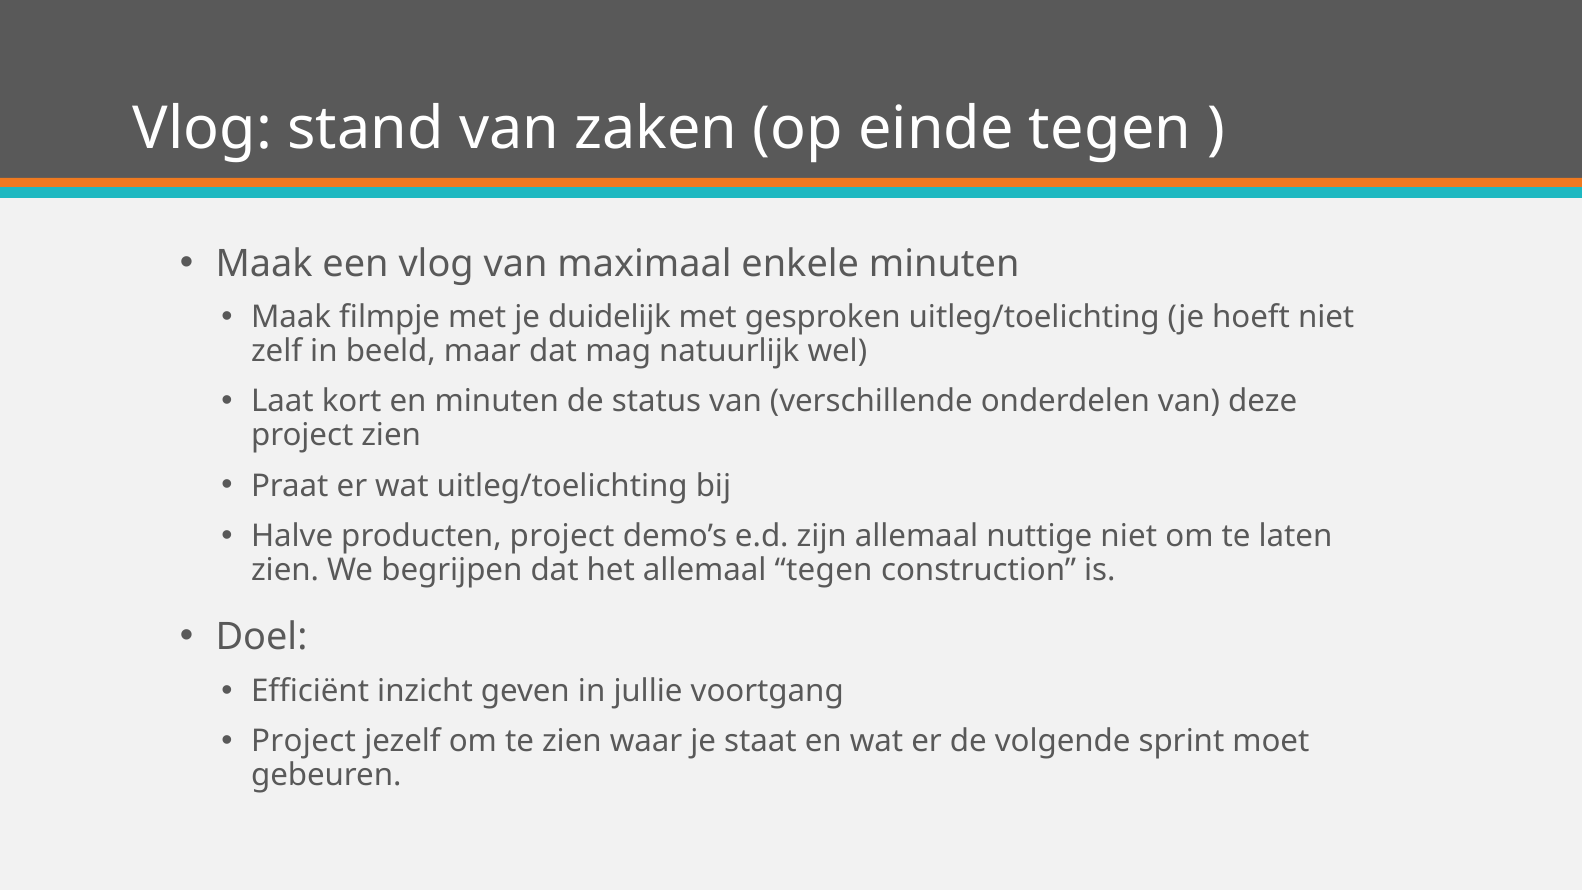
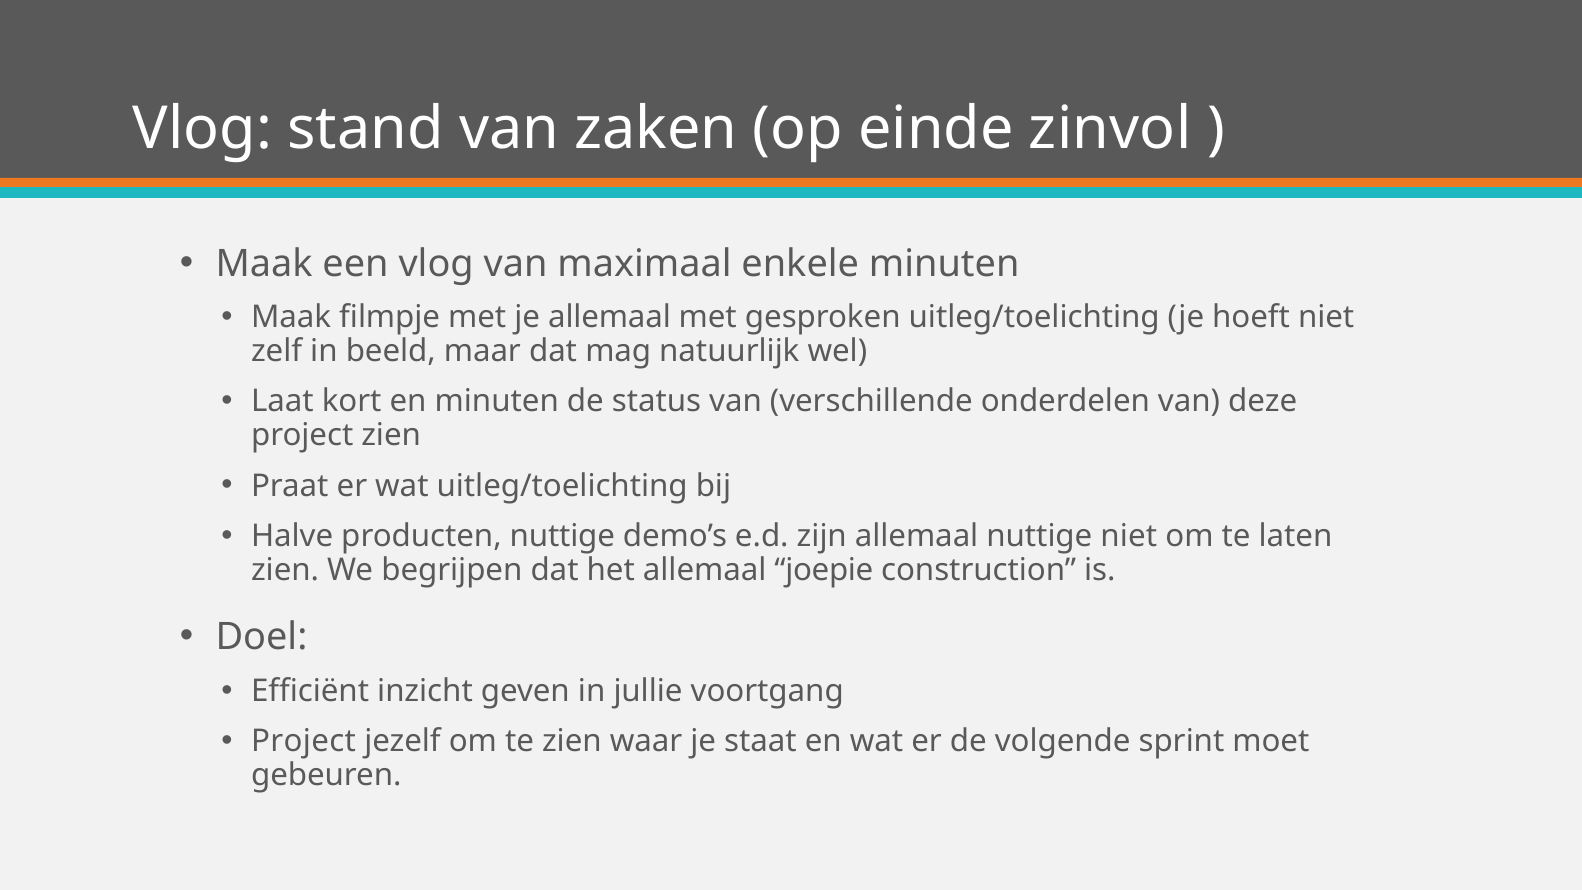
einde tegen: tegen -> zinvol
je duidelijk: duidelijk -> allemaal
producten project: project -> nuttige
allemaal tegen: tegen -> joepie
